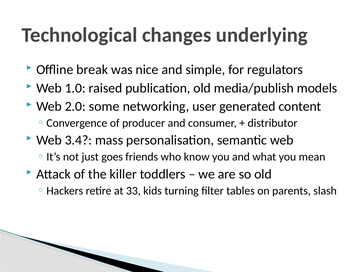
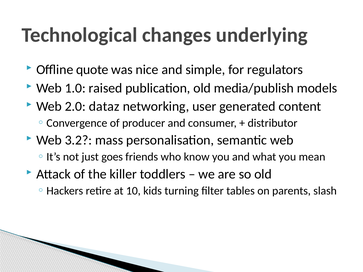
break: break -> quote
some: some -> dataz
3.4: 3.4 -> 3.2
33: 33 -> 10
